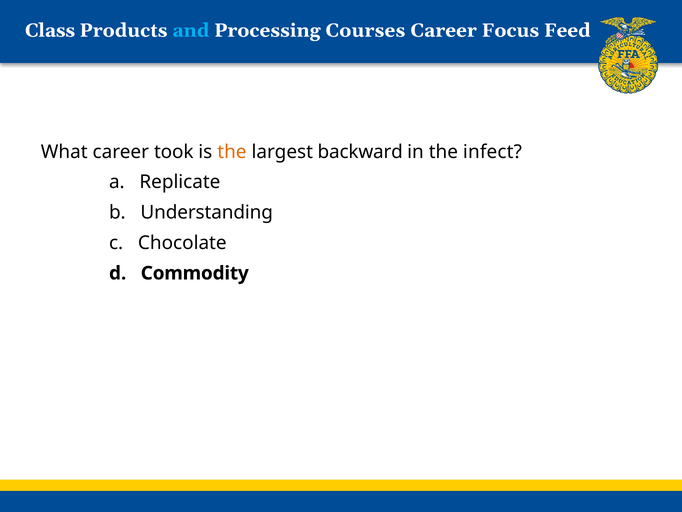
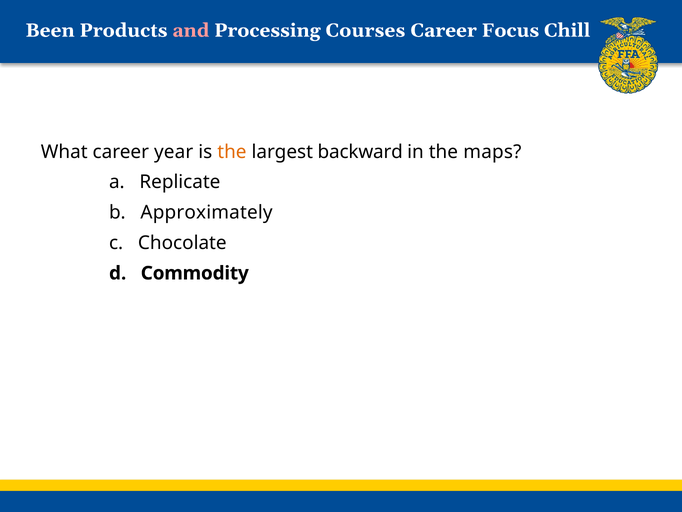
Class: Class -> Been
and colour: light blue -> pink
Feed: Feed -> Chill
took: took -> year
infect: infect -> maps
Understanding: Understanding -> Approximately
